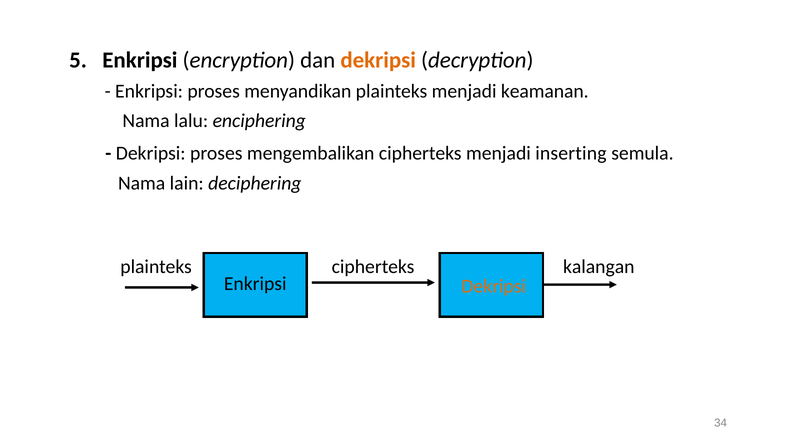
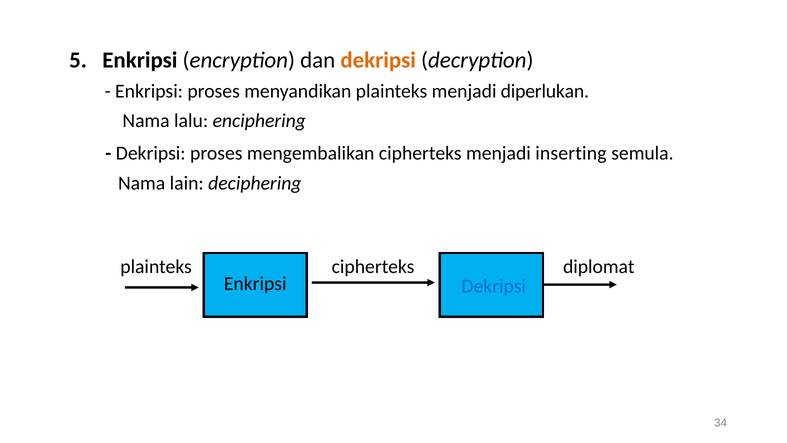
keamanan: keamanan -> diperlukan
kalangan: kalangan -> diplomat
Dekripsi at (494, 286) colour: orange -> blue
